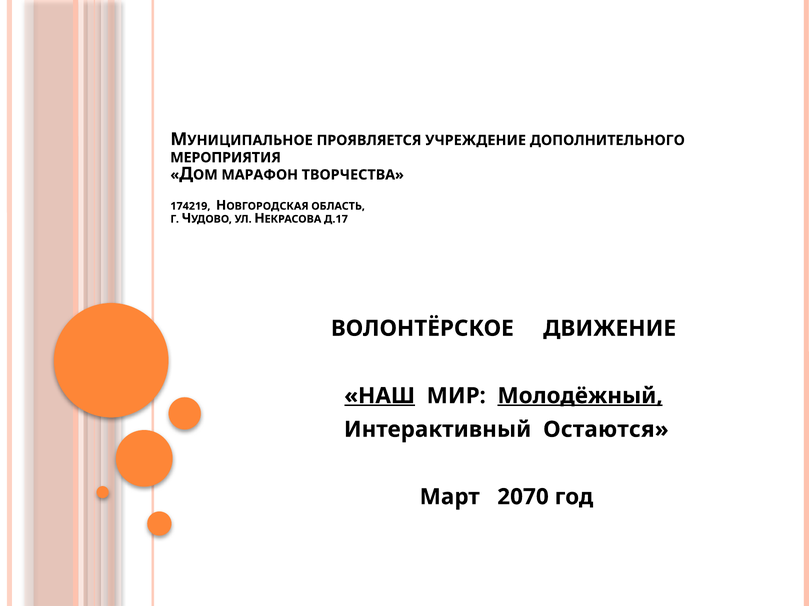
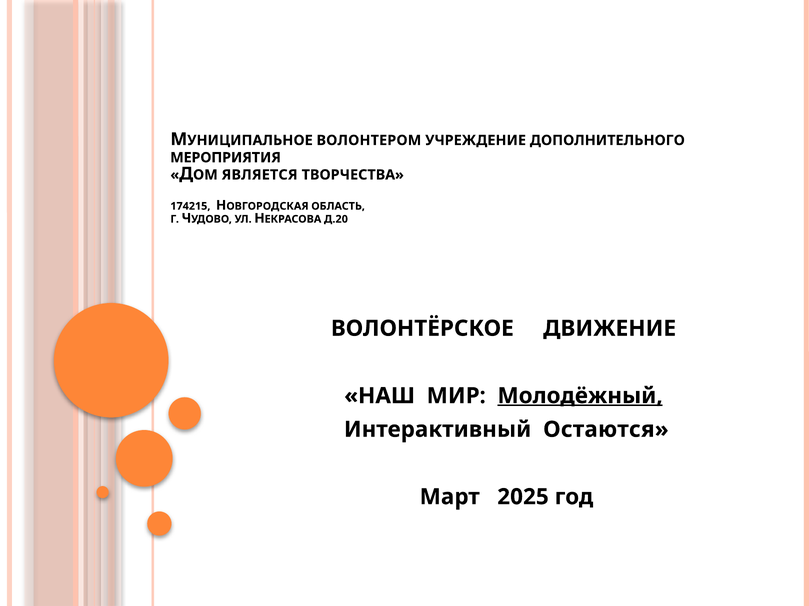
ПРОЯВЛЯЕТСЯ: ПРОЯВЛЯЕТСЯ -> ВОЛОНТЕРОМ
МАРАФОН: МАРАФОН -> ЯВЛЯЕТСЯ
174219: 174219 -> 174215
Д.17: Д.17 -> Д.20
НАШ underline: present -> none
2070: 2070 -> 2025
